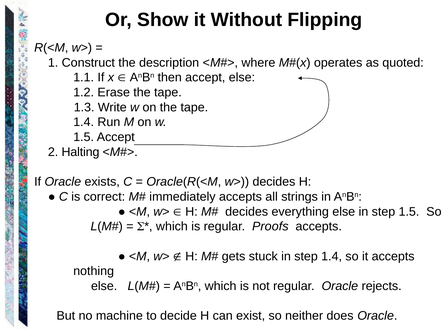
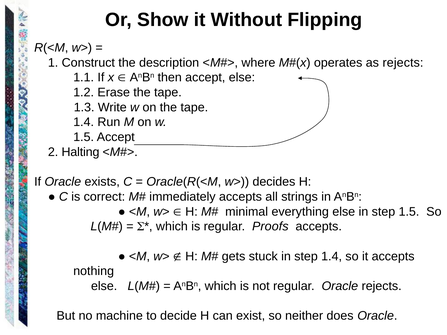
as quoted: quoted -> rejects
decides at (247, 212): decides -> minimal
